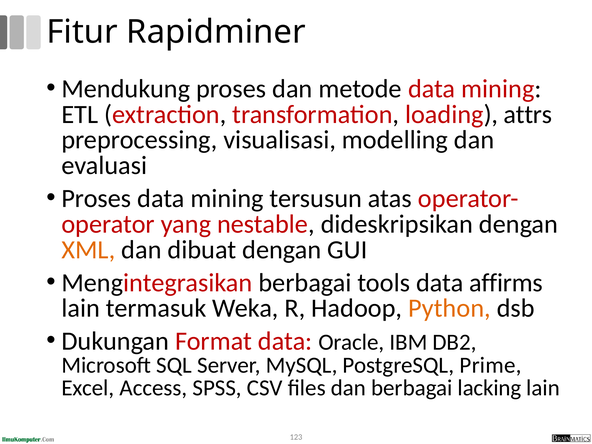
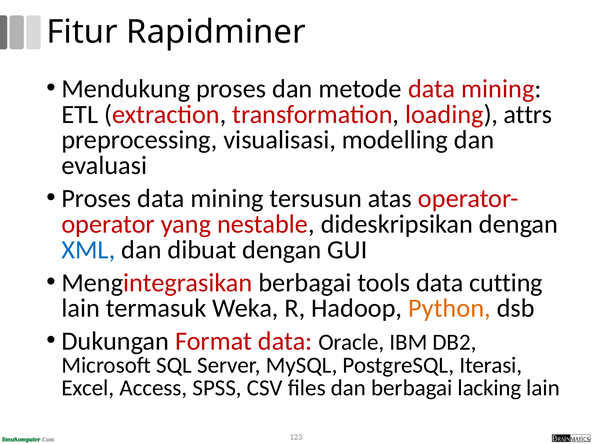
XML colour: orange -> blue
affirms: affirms -> cutting
Prime: Prime -> Iterasi
